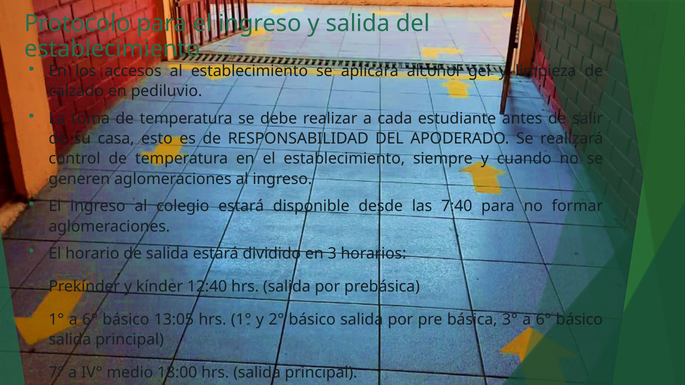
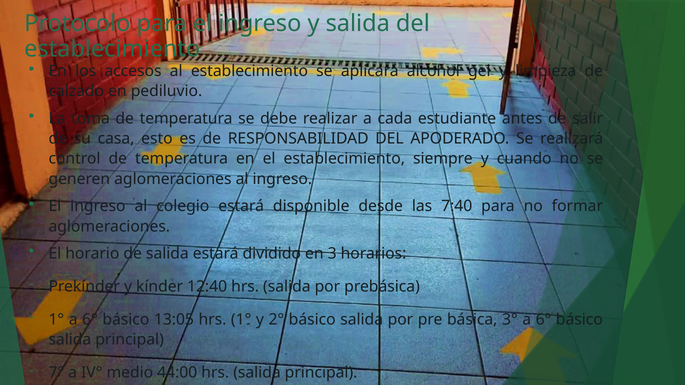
18:00: 18:00 -> 44:00
